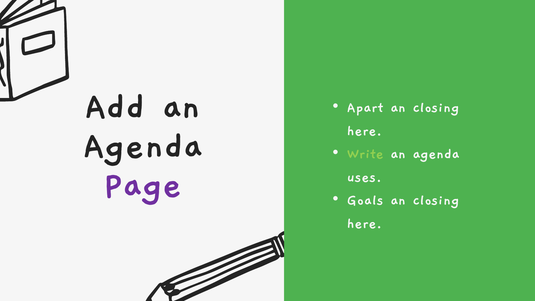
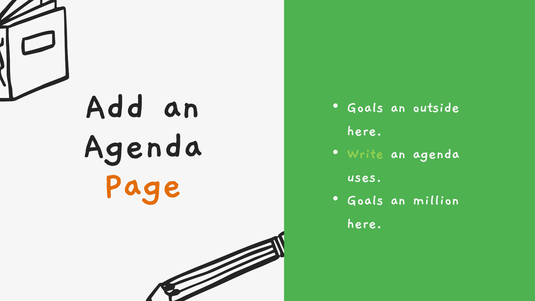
Apart at (365, 107): Apart -> Goals
closing at (436, 107): closing -> outside
Page colour: purple -> orange
closing at (436, 199): closing -> million
